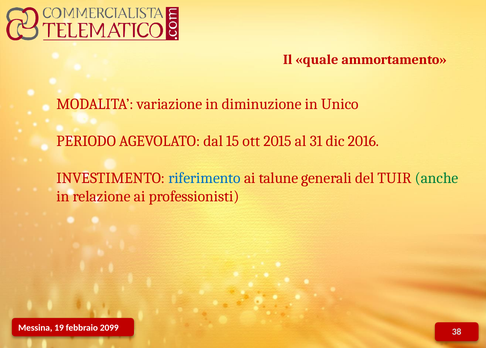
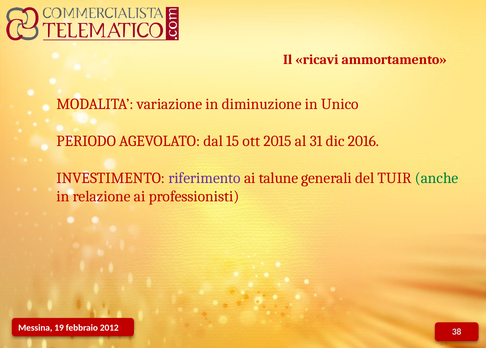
quale: quale -> ricavi
riferimento colour: blue -> purple
2099: 2099 -> 2012
